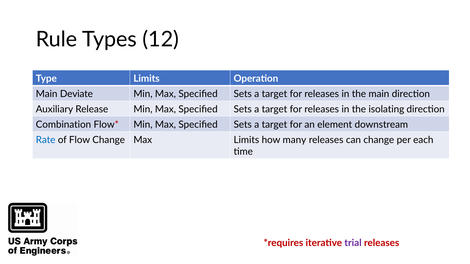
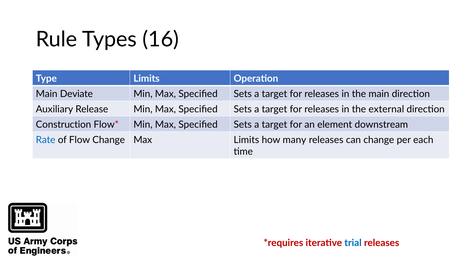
12: 12 -> 16
isolating: isolating -> external
Combination: Combination -> Construction
trial colour: purple -> blue
